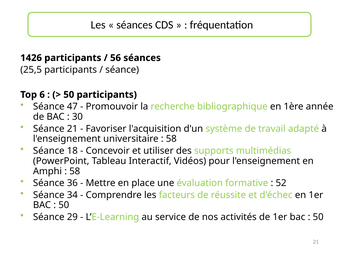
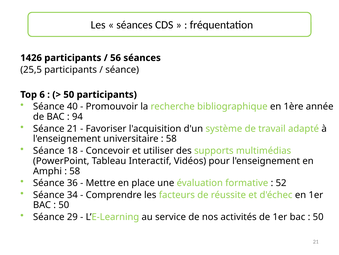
47: 47 -> 40
30: 30 -> 94
